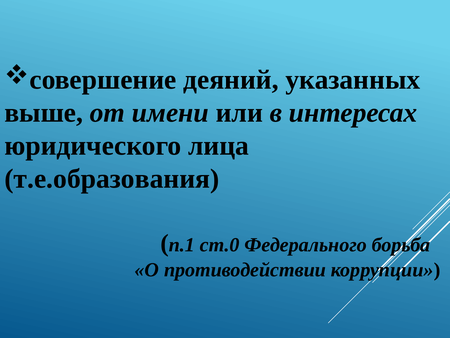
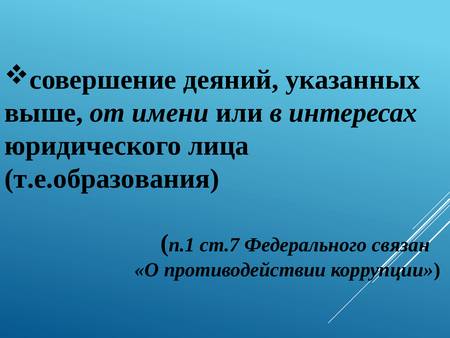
ст.0: ст.0 -> ст.7
борьба: борьба -> связан
